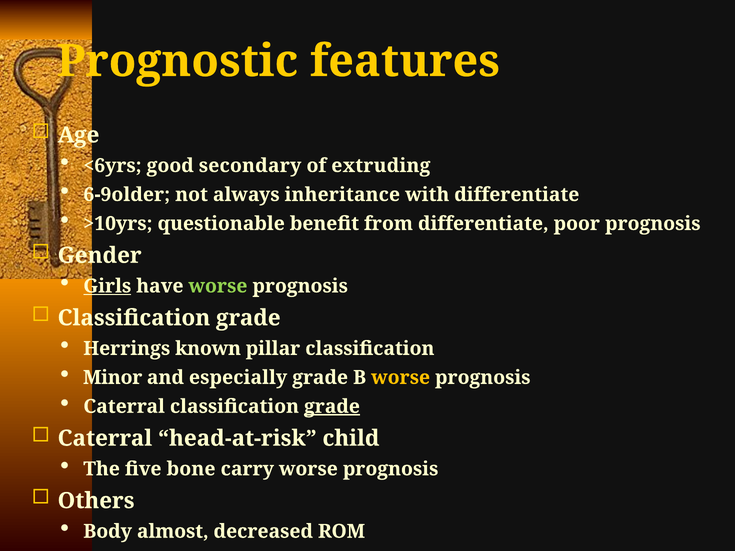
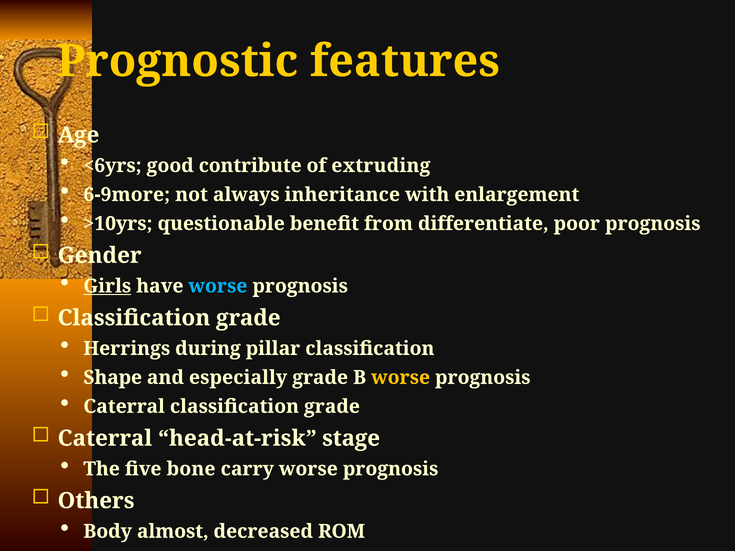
secondary: secondary -> contribute
6-9older: 6-9older -> 6-9more
with differentiate: differentiate -> enlargement
worse at (218, 286) colour: light green -> light blue
known: known -> during
Minor: Minor -> Shape
grade at (332, 407) underline: present -> none
child: child -> stage
